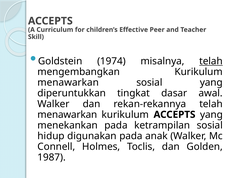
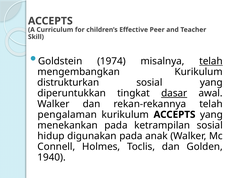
menawarkan at (68, 82): menawarkan -> distrukturkan
dasar underline: none -> present
menawarkan at (67, 114): menawarkan -> pengalaman
1987: 1987 -> 1940
